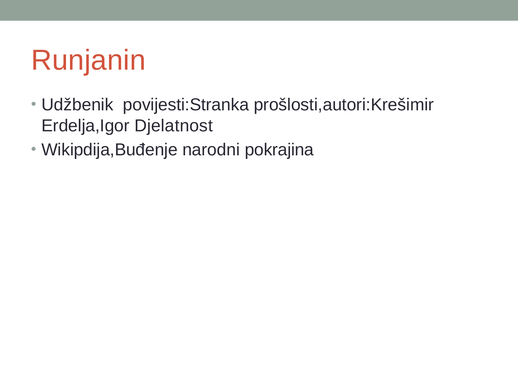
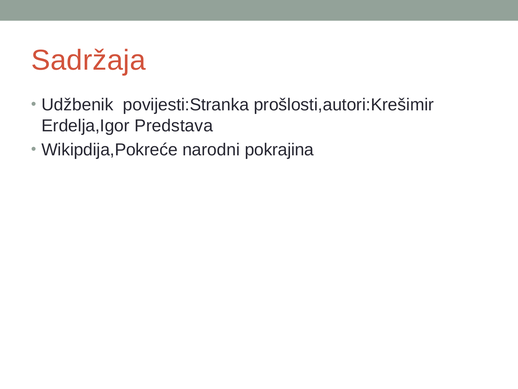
Runjanin: Runjanin -> Sadržaja
Djelatnost: Djelatnost -> Predstava
Wikipdija,Buđenje: Wikipdija,Buđenje -> Wikipdija,Pokreće
